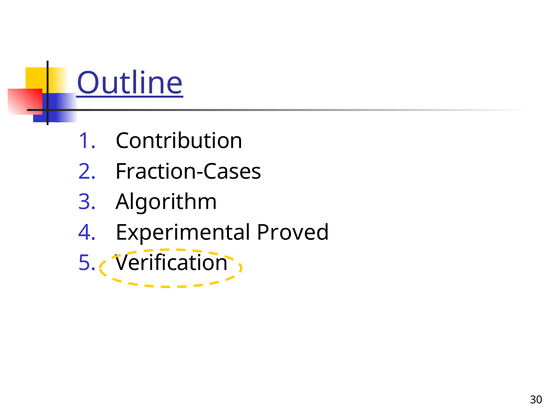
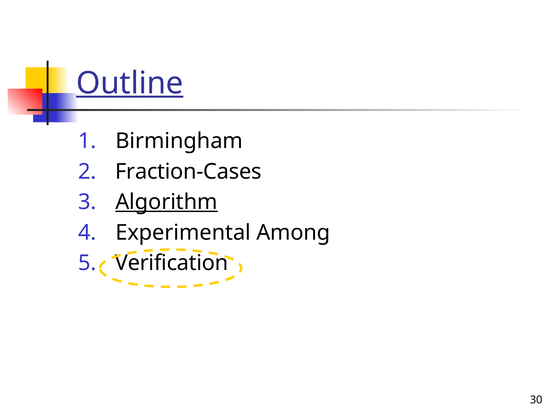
Contribution: Contribution -> Birmingham
Algorithm underline: none -> present
Proved: Proved -> Among
